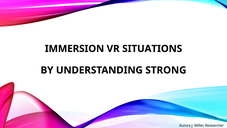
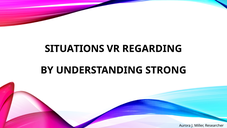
IMMERSION: IMMERSION -> SITUATIONS
SITUATIONS: SITUATIONS -> REGARDING
